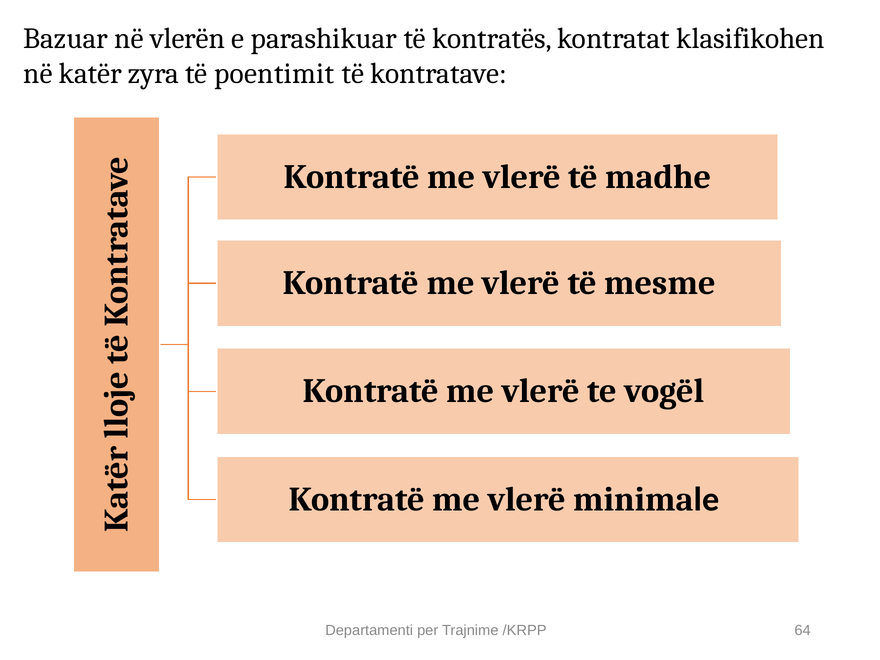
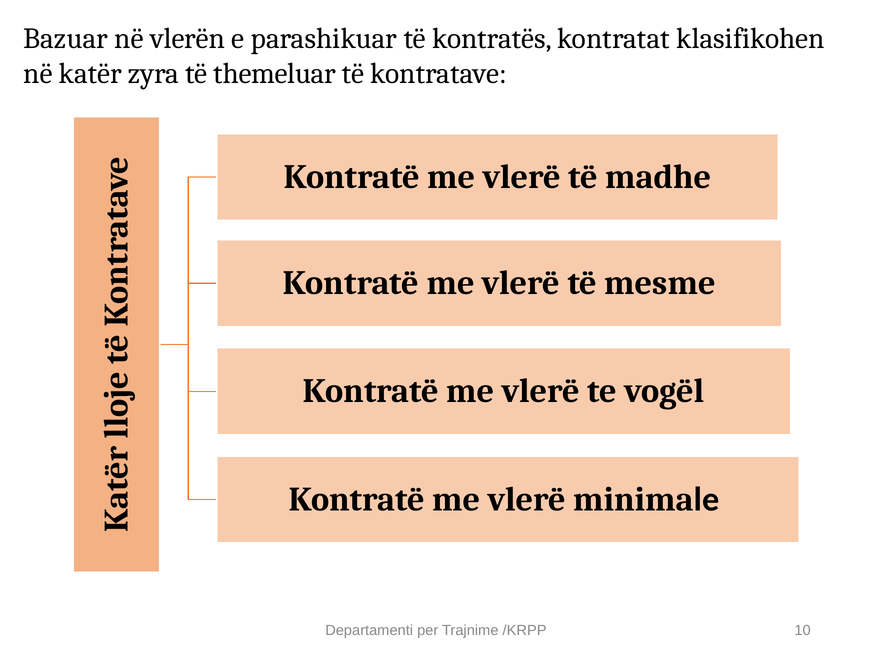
poentimit: poentimit -> themeluar
64: 64 -> 10
